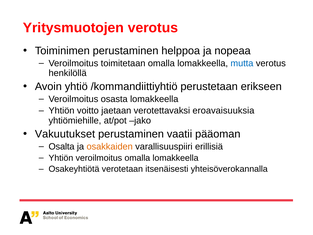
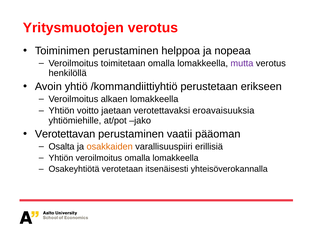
mutta colour: blue -> purple
osasta: osasta -> alkaen
Vakuutukset: Vakuutukset -> Verotettavan
